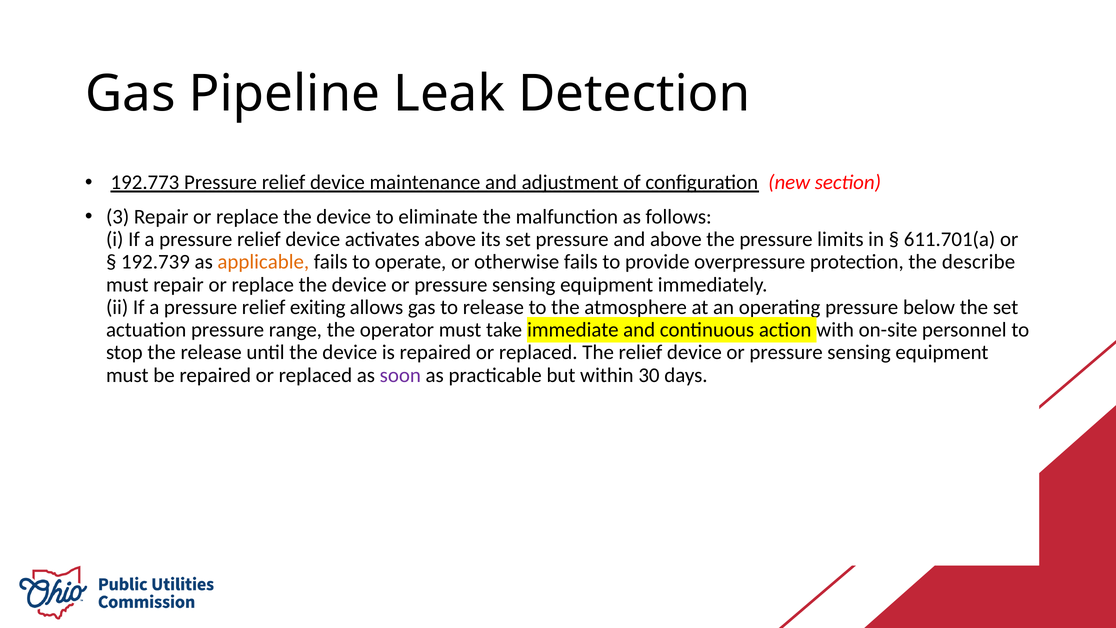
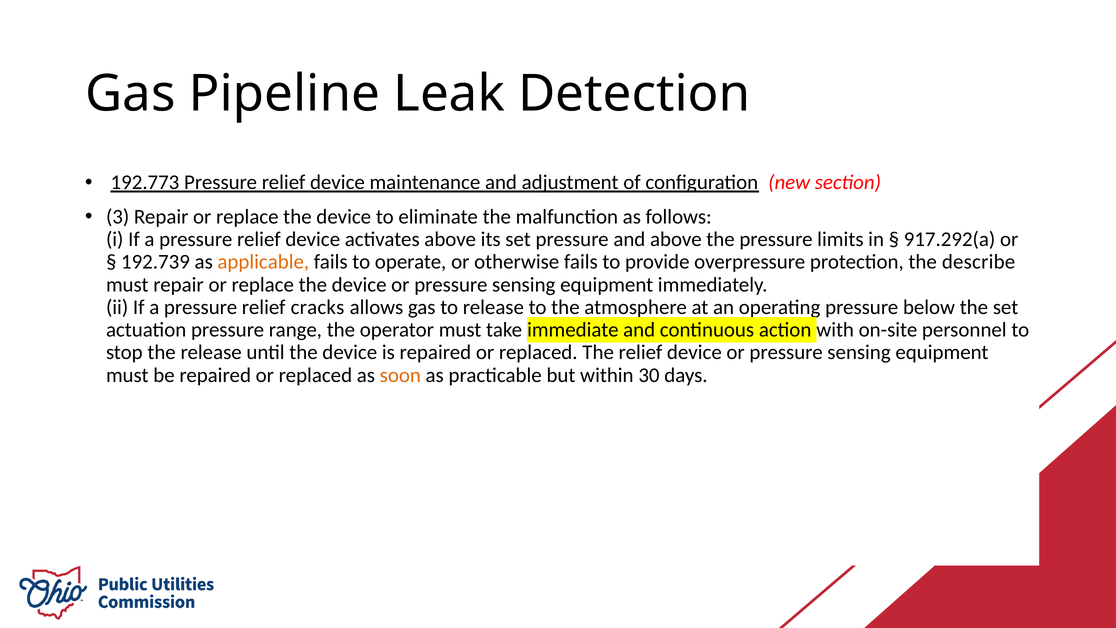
611.701(a: 611.701(a -> 917.292(a
exiting: exiting -> cracks
soon colour: purple -> orange
